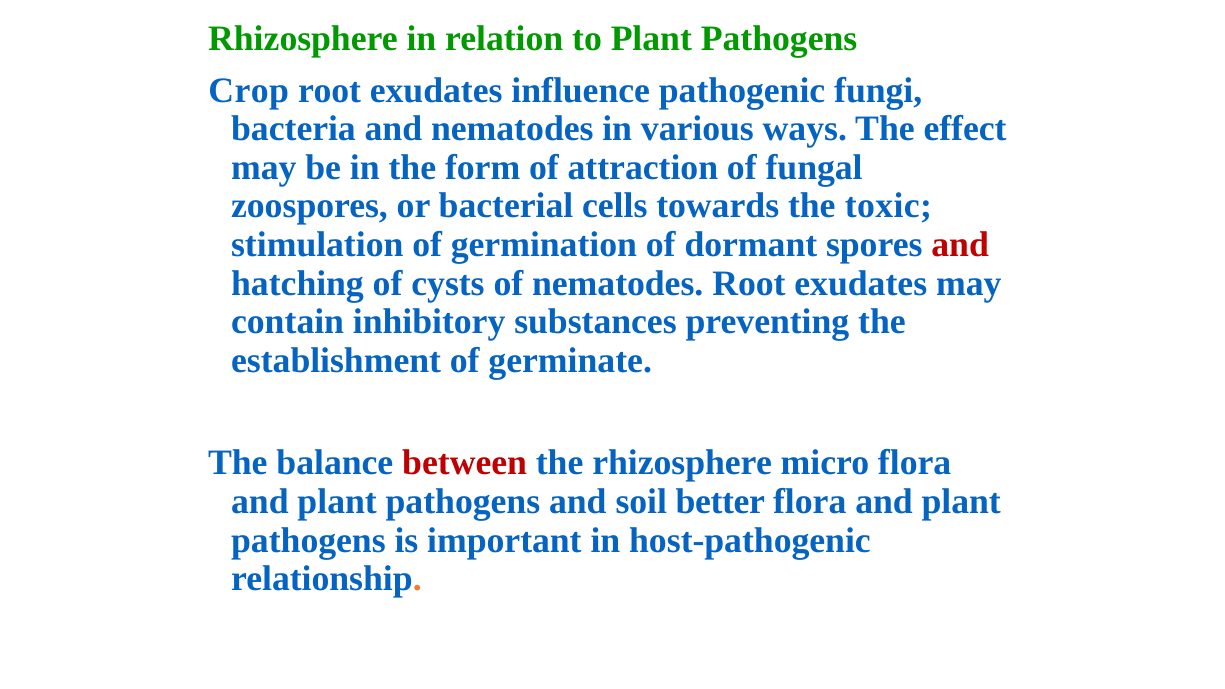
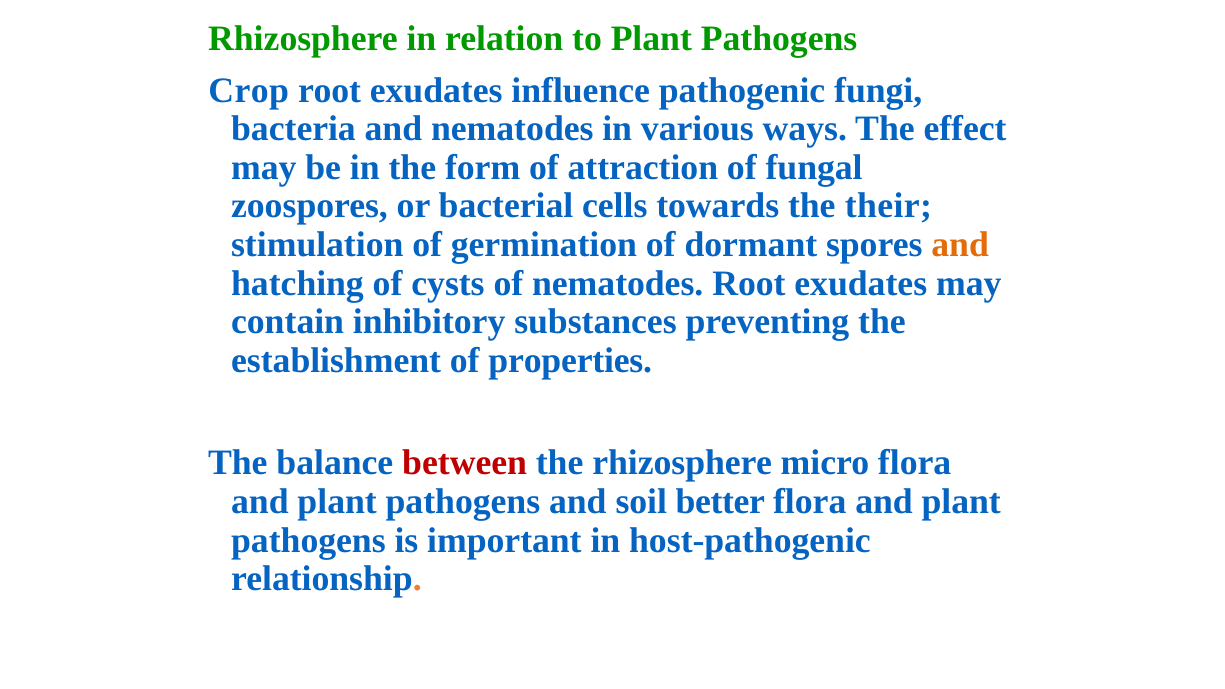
toxic: toxic -> their
and at (960, 245) colour: red -> orange
germinate: germinate -> properties
